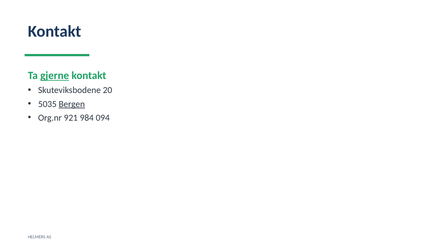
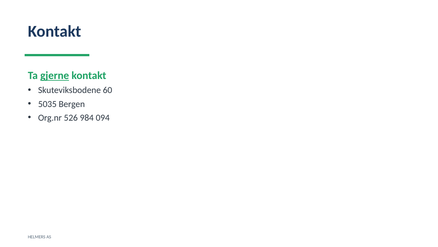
20: 20 -> 60
Bergen underline: present -> none
921: 921 -> 526
